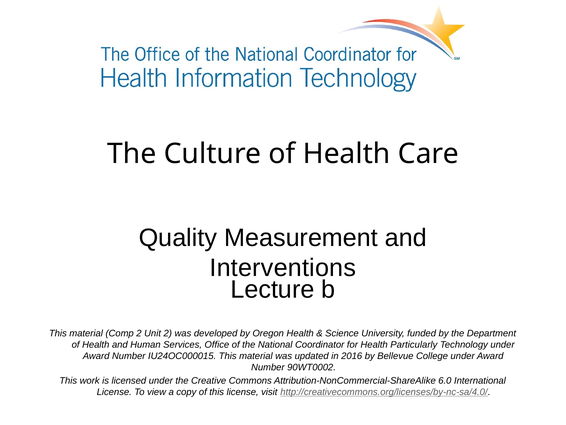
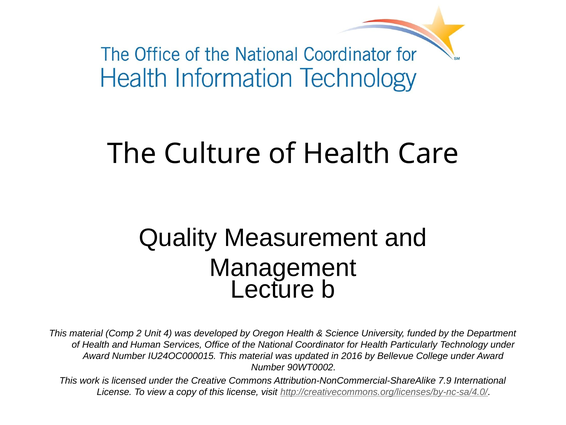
Interventions: Interventions -> Management
Unit 2: 2 -> 4
6.0: 6.0 -> 7.9
